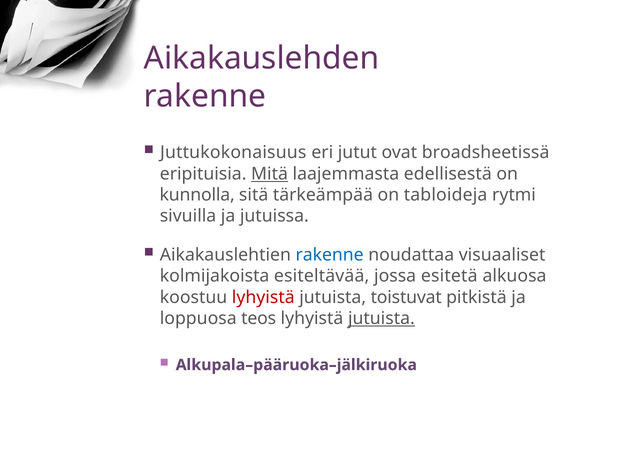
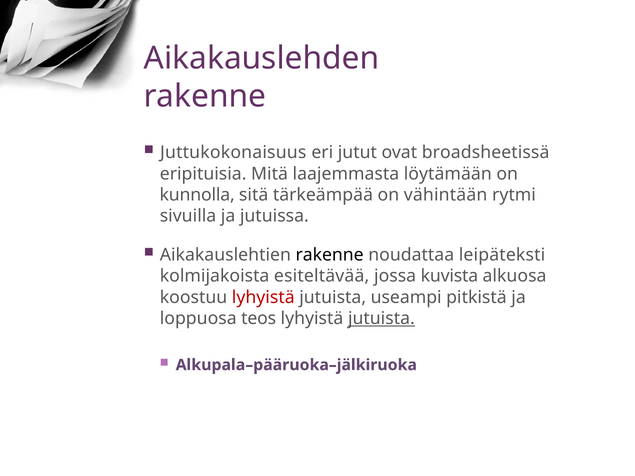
Mitä underline: present -> none
edellisestä: edellisestä -> löytämään
tabloideja: tabloideja -> vähintään
rakenne at (330, 255) colour: blue -> black
visuaaliset: visuaaliset -> leipäteksti
esitetä: esitetä -> kuvista
toistuvat: toistuvat -> useampi
